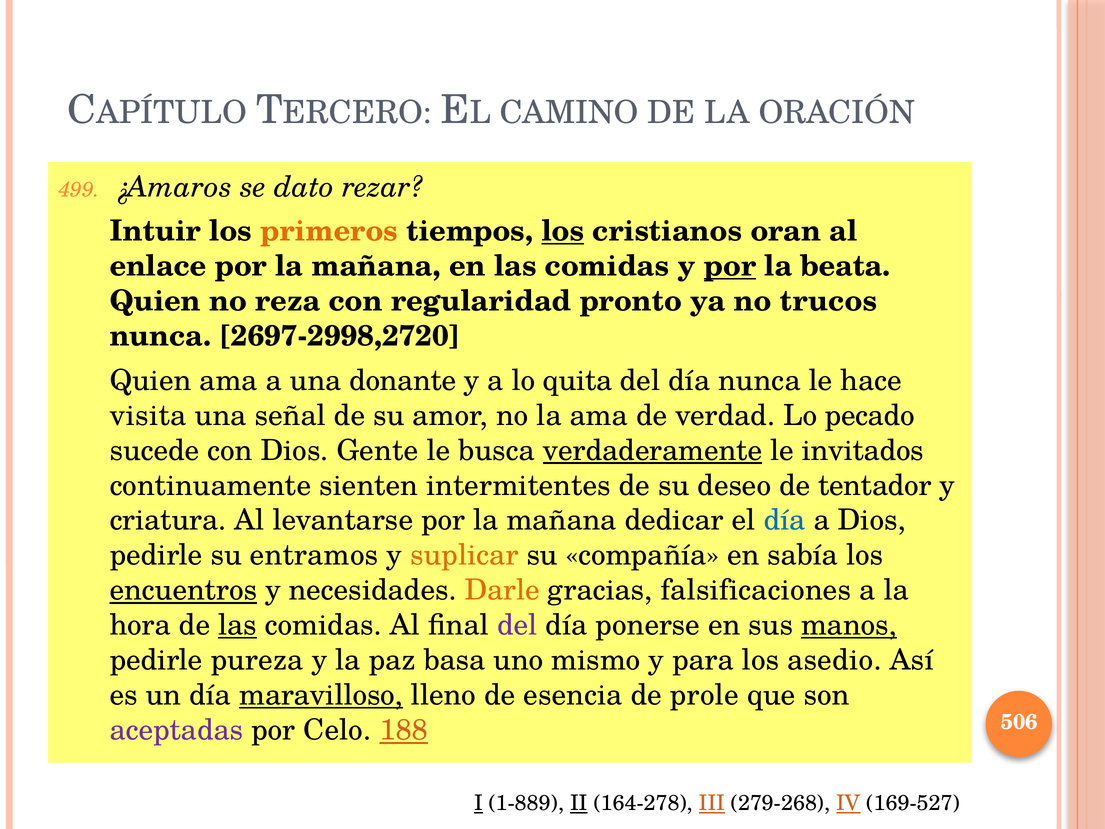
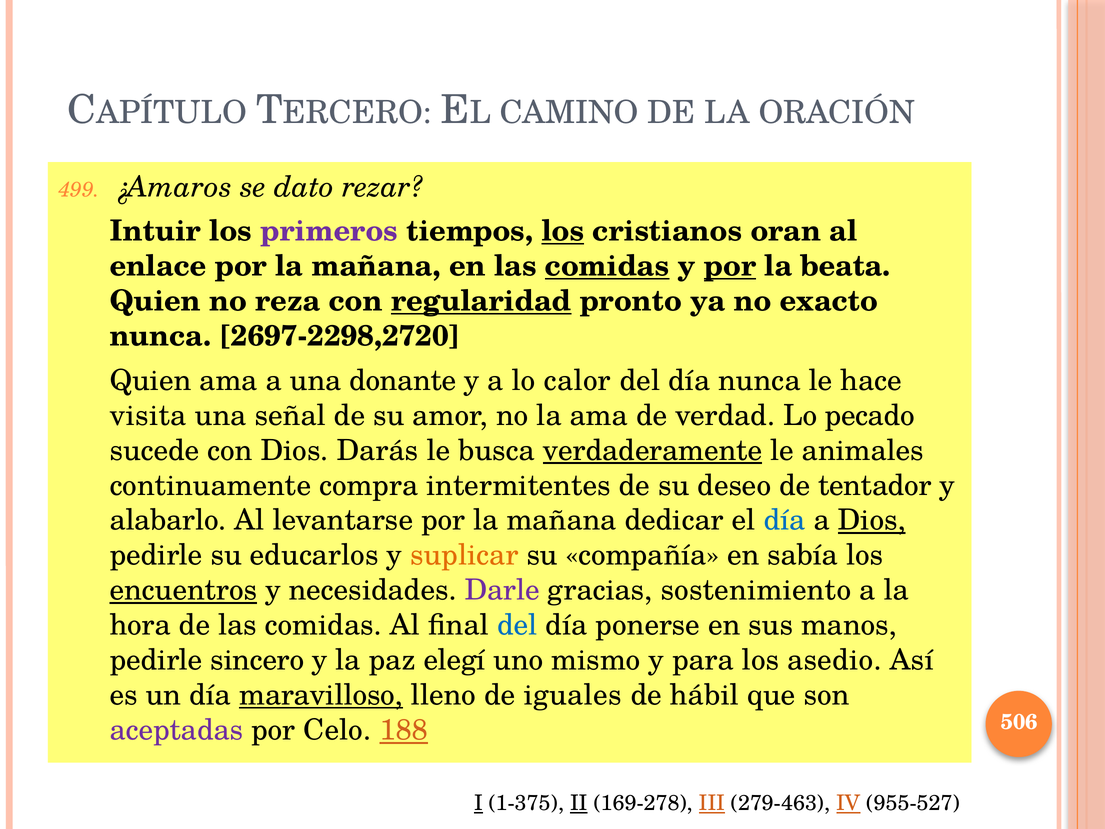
primeros colour: orange -> purple
comidas at (607, 266) underline: none -> present
regularidad underline: none -> present
trucos: trucos -> exacto
2697-2998,2720: 2697-2998,2720 -> 2697-2298,2720
quita: quita -> calor
Gente: Gente -> Darás
invitados: invitados -> animales
sienten: sienten -> compra
criatura: criatura -> alabarlo
Dios at (872, 520) underline: none -> present
entramos: entramos -> educarlos
Darle colour: orange -> purple
falsificaciones: falsificaciones -> sostenimiento
las at (238, 625) underline: present -> none
del at (517, 625) colour: purple -> blue
manos underline: present -> none
pureza: pureza -> sincero
basa: basa -> elegí
esencia: esencia -> iguales
prole: prole -> hábil
1-889: 1-889 -> 1-375
164-278: 164-278 -> 169-278
279-268: 279-268 -> 279-463
169-527: 169-527 -> 955-527
